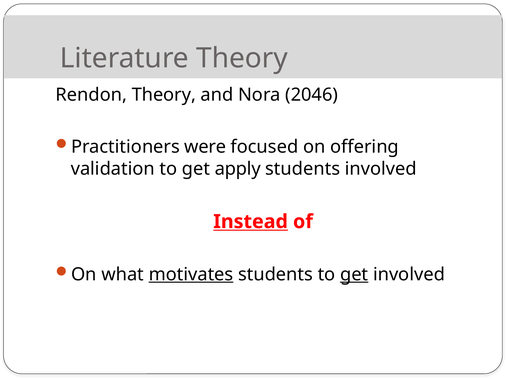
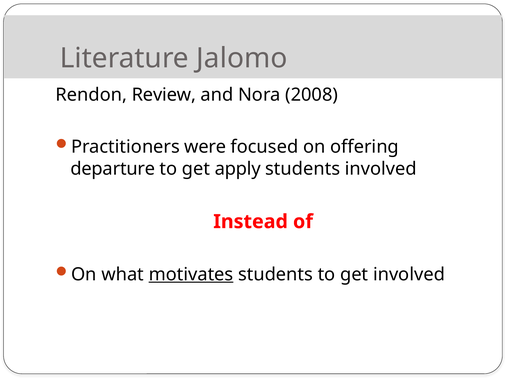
Literature Theory: Theory -> Jalomo
Rendon Theory: Theory -> Review
2046: 2046 -> 2008
validation: validation -> departure
Instead underline: present -> none
get at (354, 275) underline: present -> none
